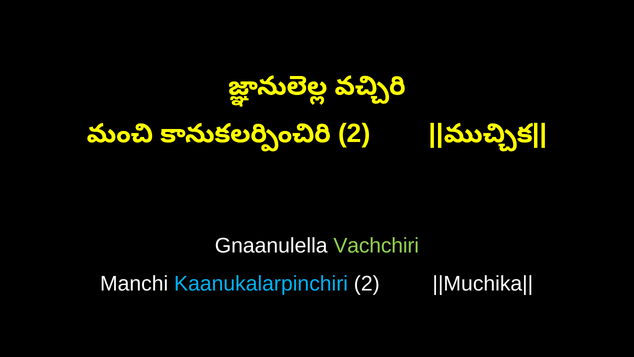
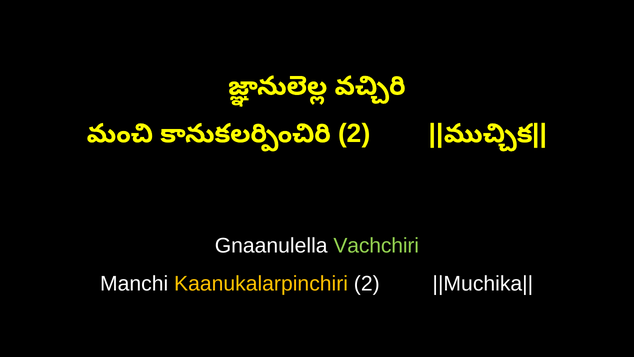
Kaanukalarpinchiri colour: light blue -> yellow
